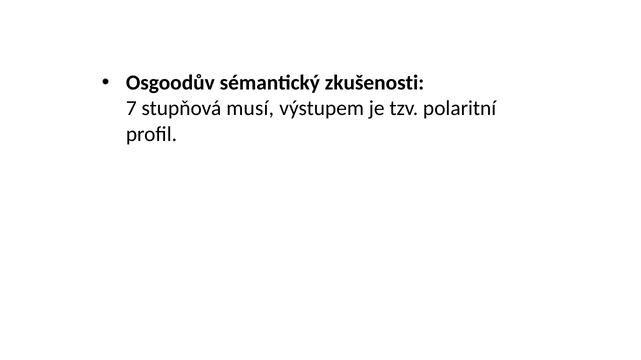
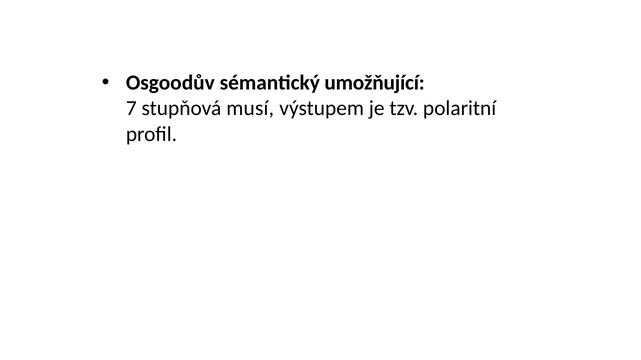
zkušenosti: zkušenosti -> umožňující
